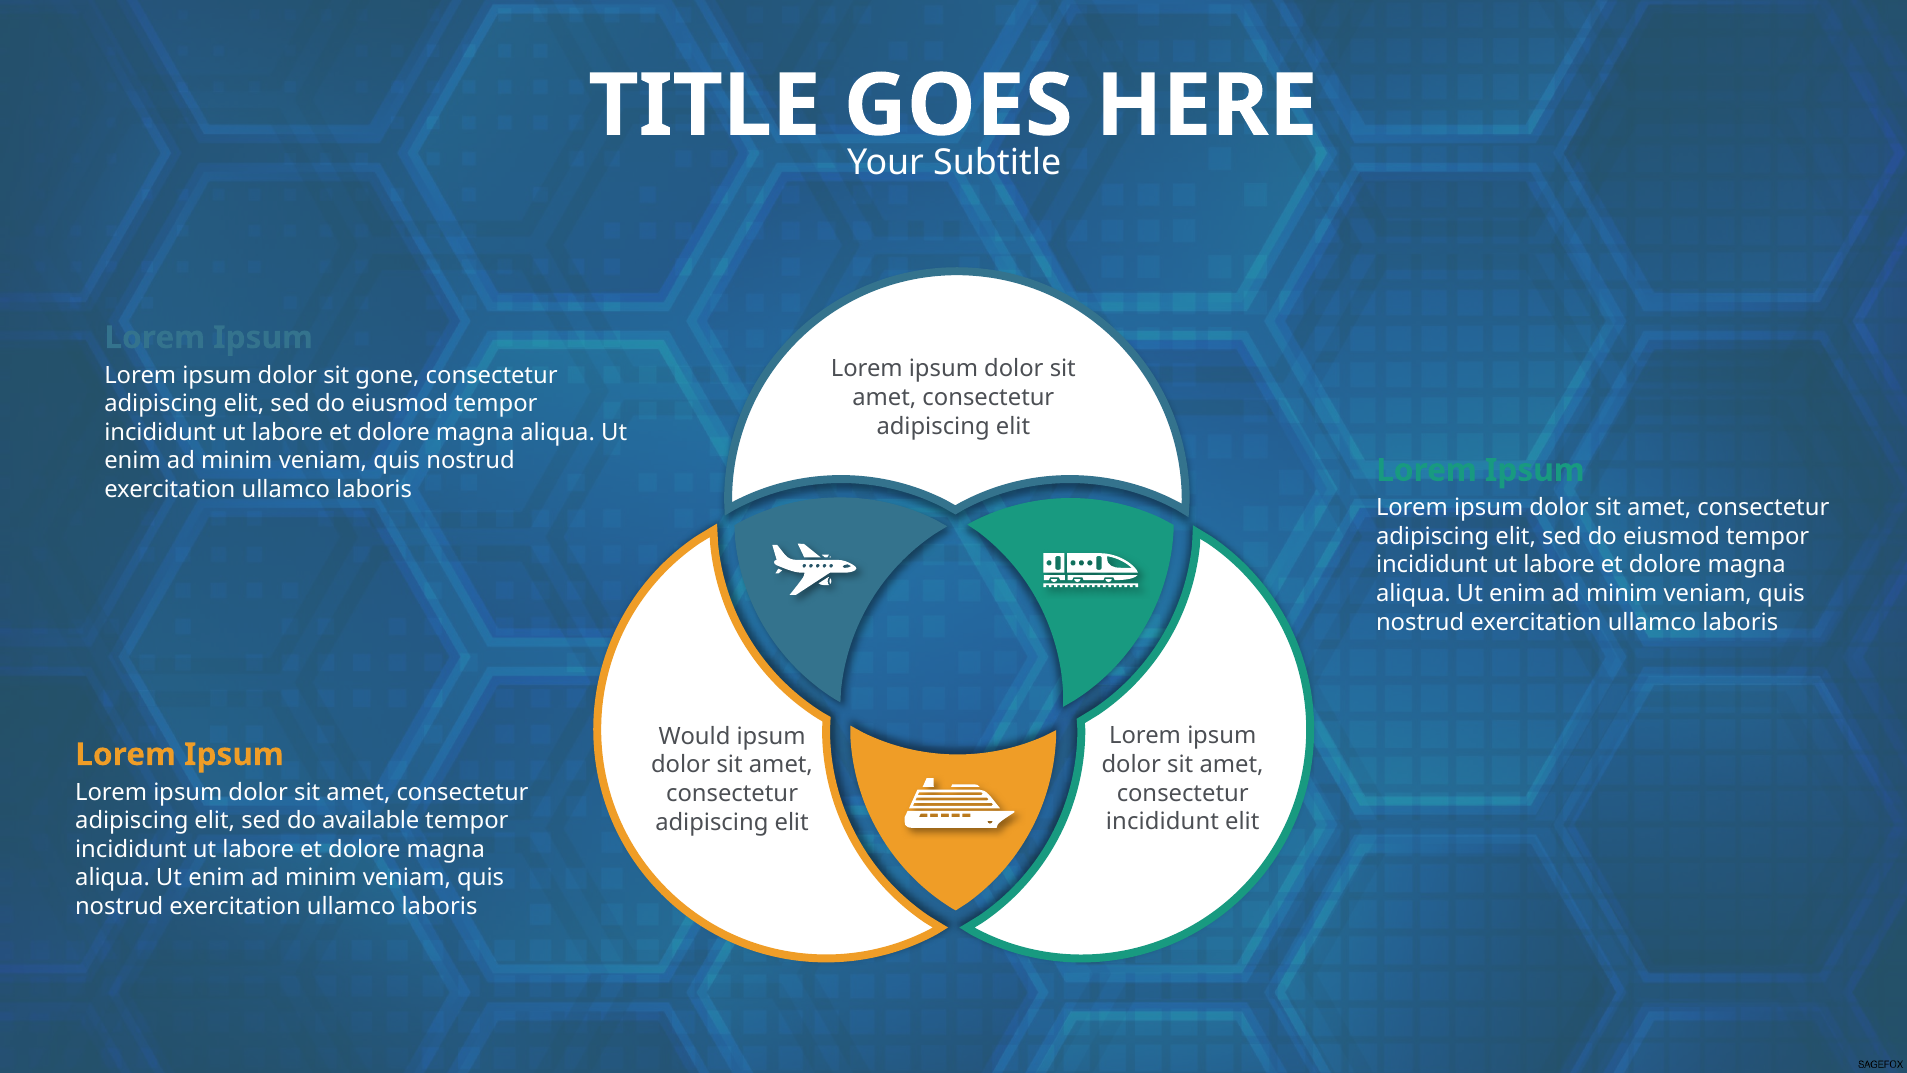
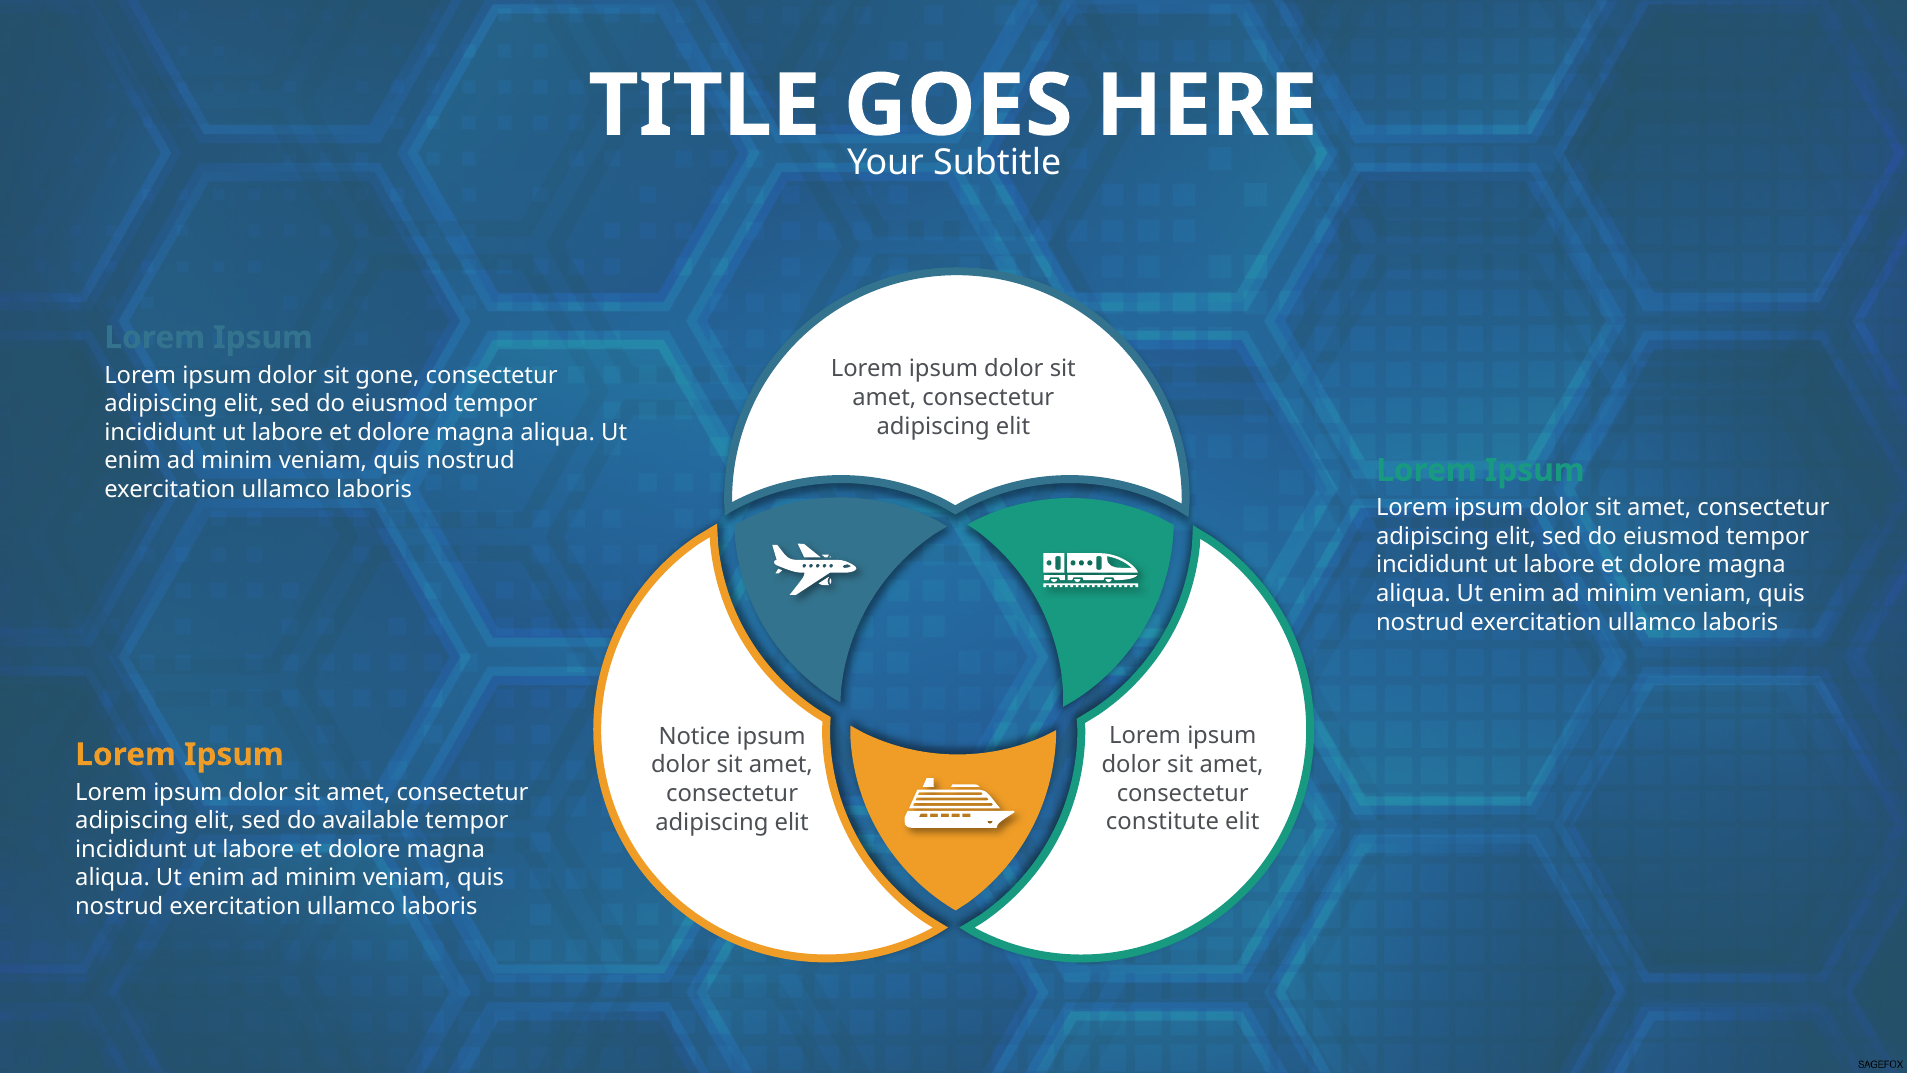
Would: Would -> Notice
incididunt at (1162, 822): incididunt -> constitute
